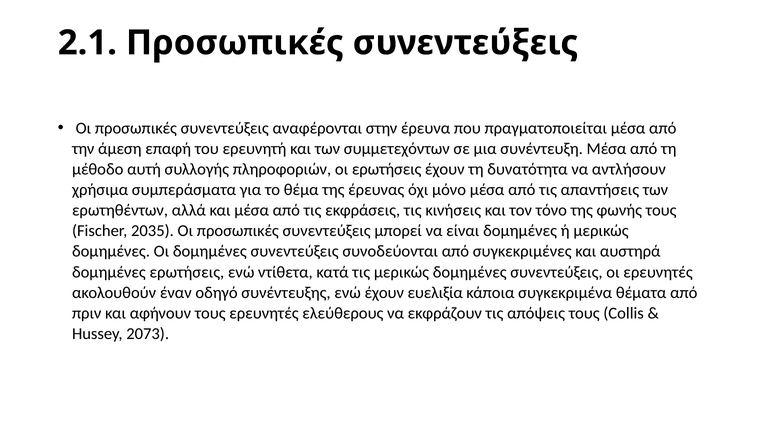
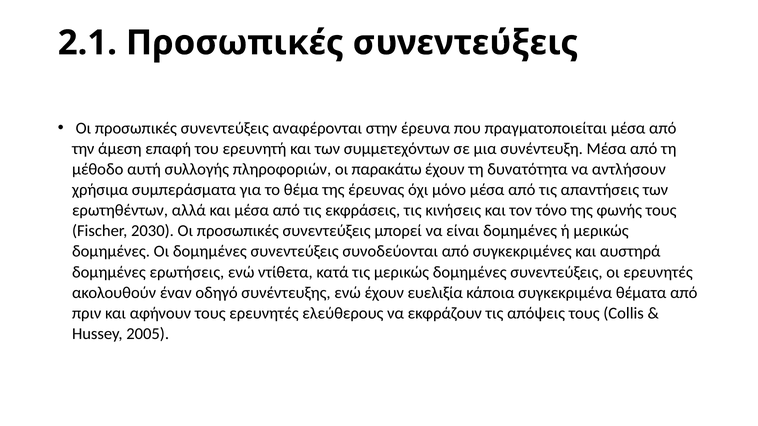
οι ερωτήσεις: ερωτήσεις -> παρακάτω
2035: 2035 -> 2030
2073: 2073 -> 2005
